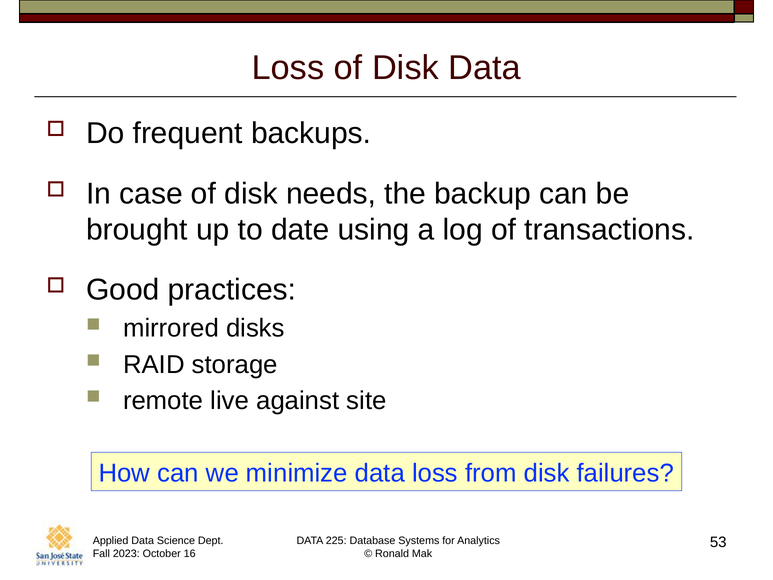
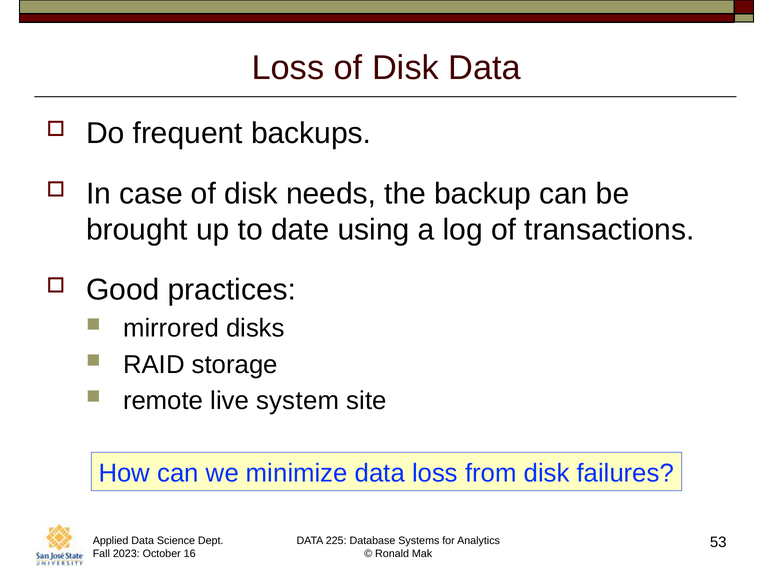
against: against -> system
